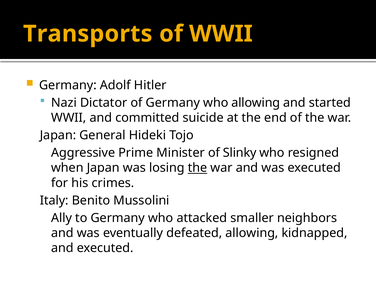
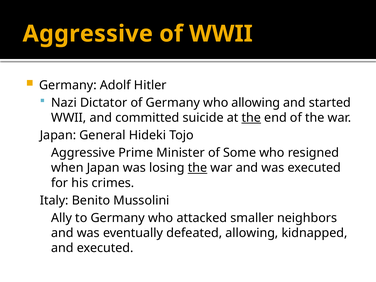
Transports at (88, 34): Transports -> Aggressive
the at (251, 118) underline: none -> present
Slinky: Slinky -> Some
